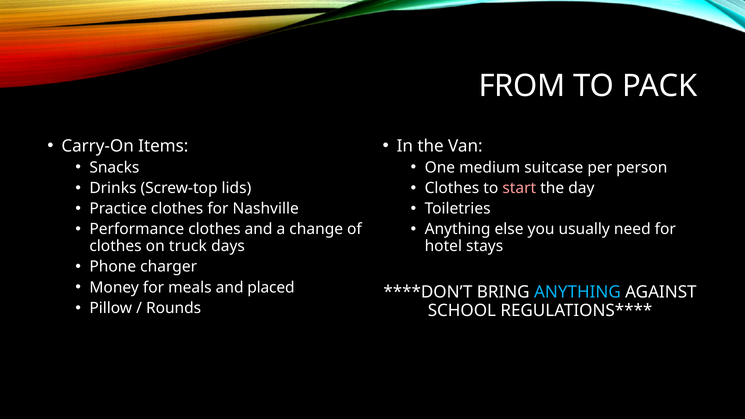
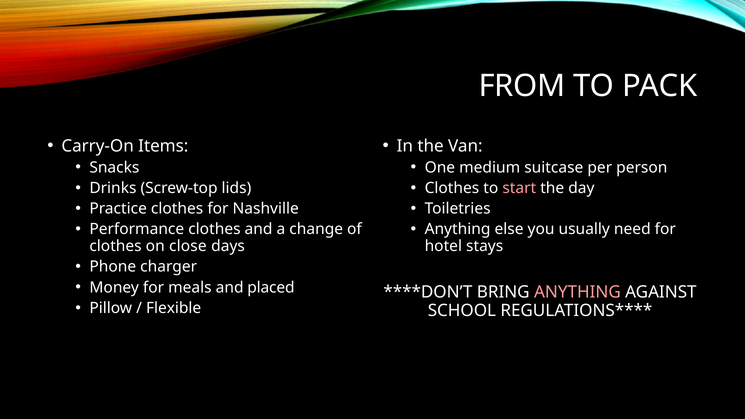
truck: truck -> close
ANYTHING at (577, 292) colour: light blue -> pink
Rounds: Rounds -> Flexible
